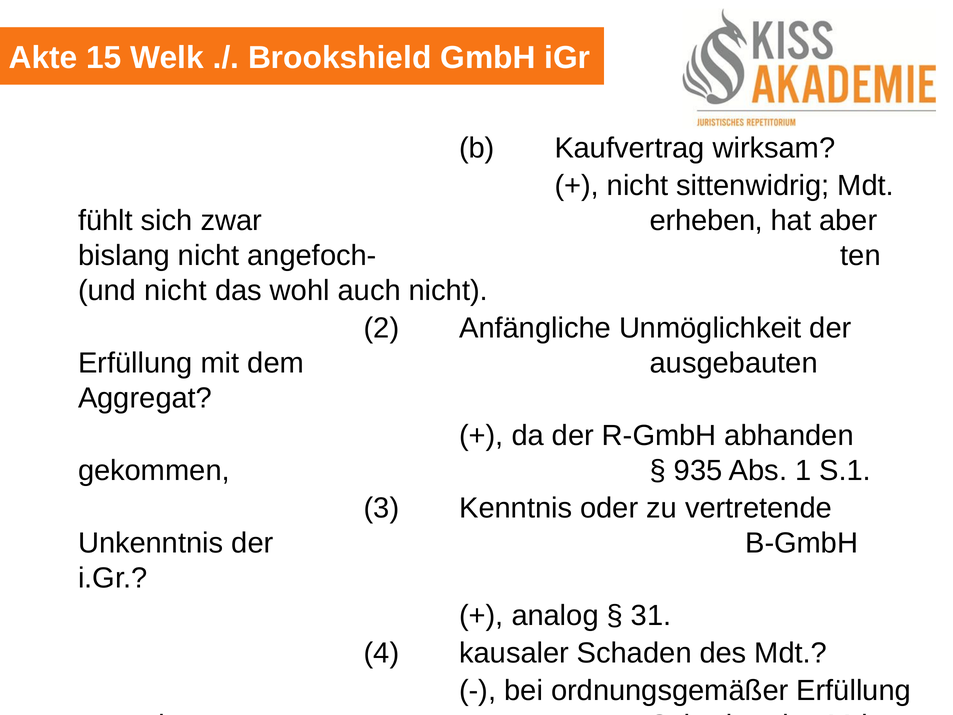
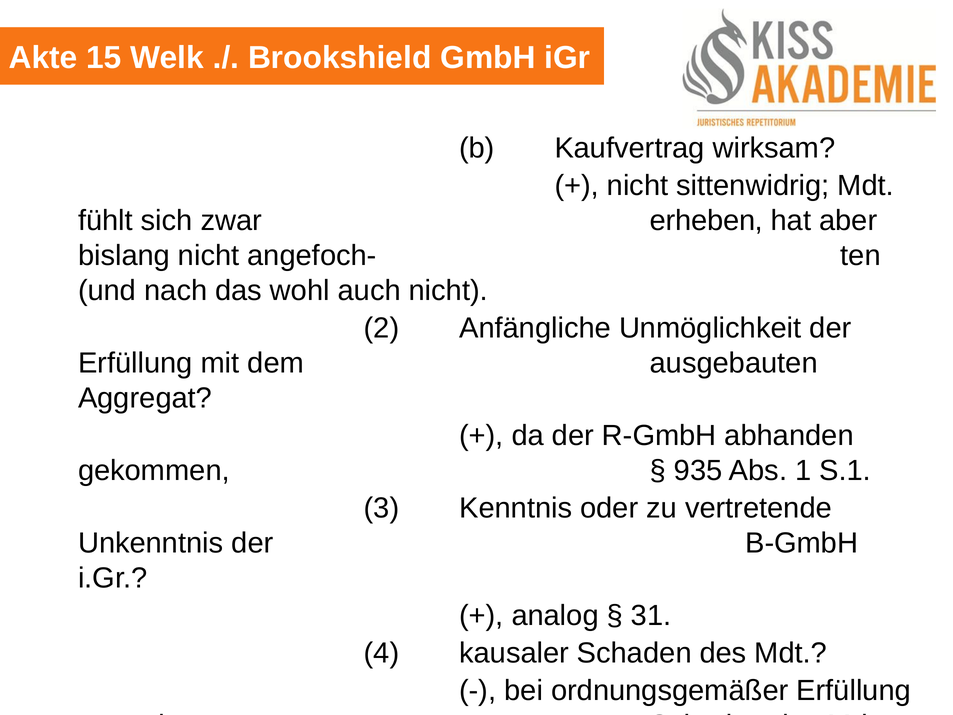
und nicht: nicht -> nach
